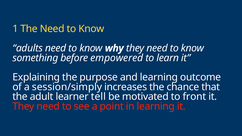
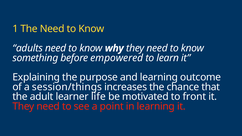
session/simply: session/simply -> session/things
tell: tell -> life
